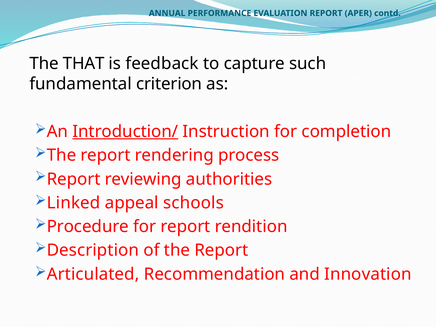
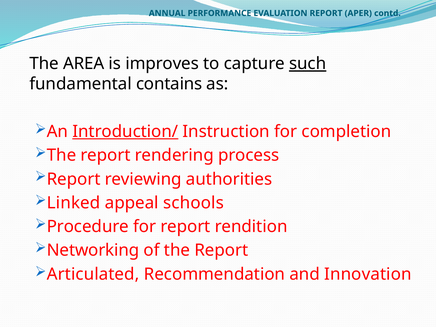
THAT: THAT -> AREA
feedback: feedback -> improves
such underline: none -> present
criterion: criterion -> contains
Description: Description -> Networking
